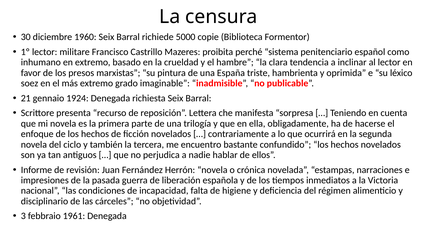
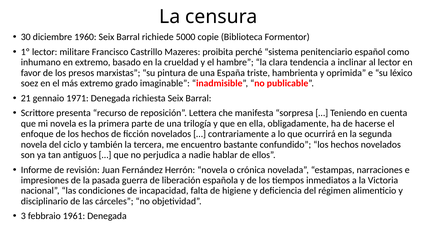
1924: 1924 -> 1971
